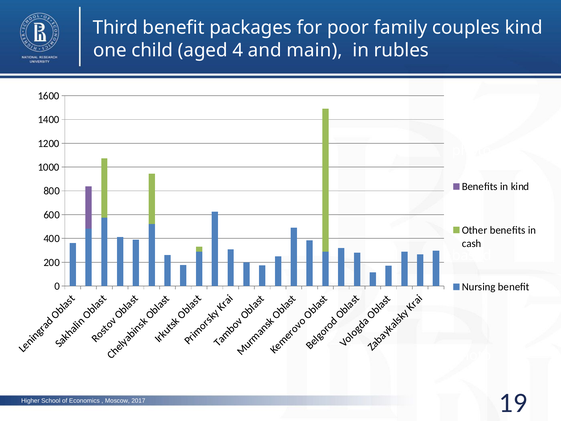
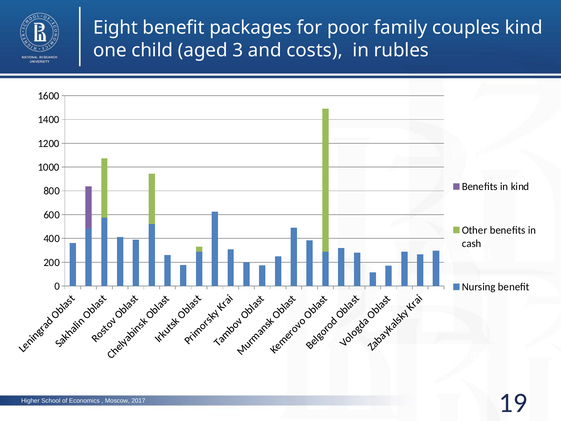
Third: Third -> Eight
4: 4 -> 3
main: main -> costs
